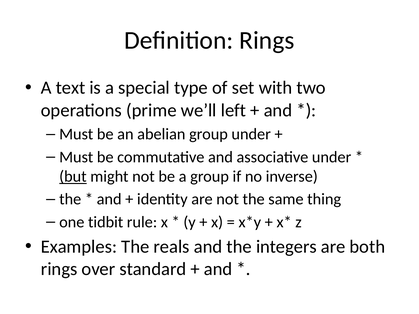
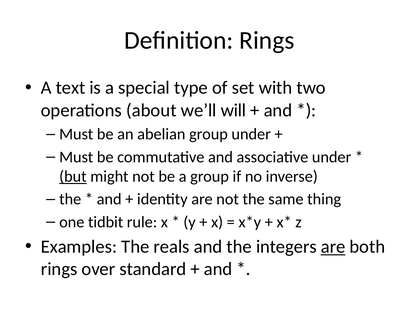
prime: prime -> about
left: left -> will
are at (333, 247) underline: none -> present
